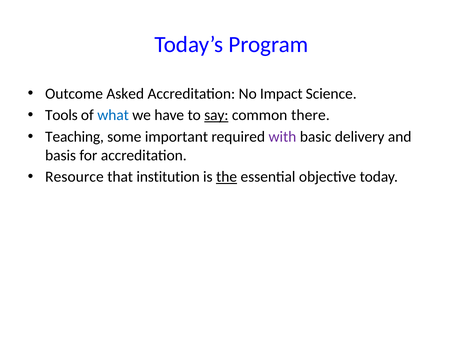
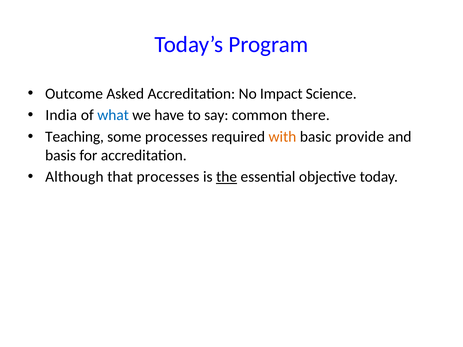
Tools: Tools -> India
say underline: present -> none
some important: important -> processes
with colour: purple -> orange
delivery: delivery -> provide
Resource: Resource -> Although
that institution: institution -> processes
